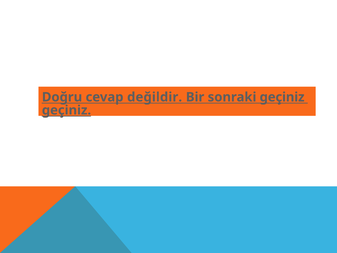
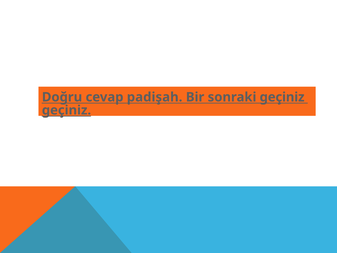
değildir: değildir -> padişah
